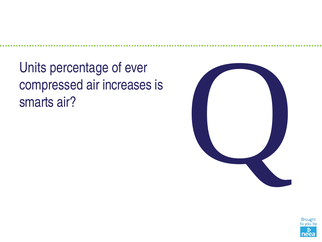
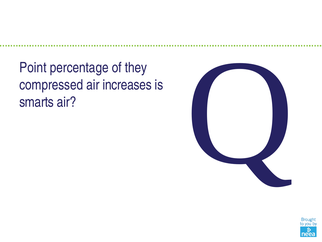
Units: Units -> Point
ever: ever -> they
